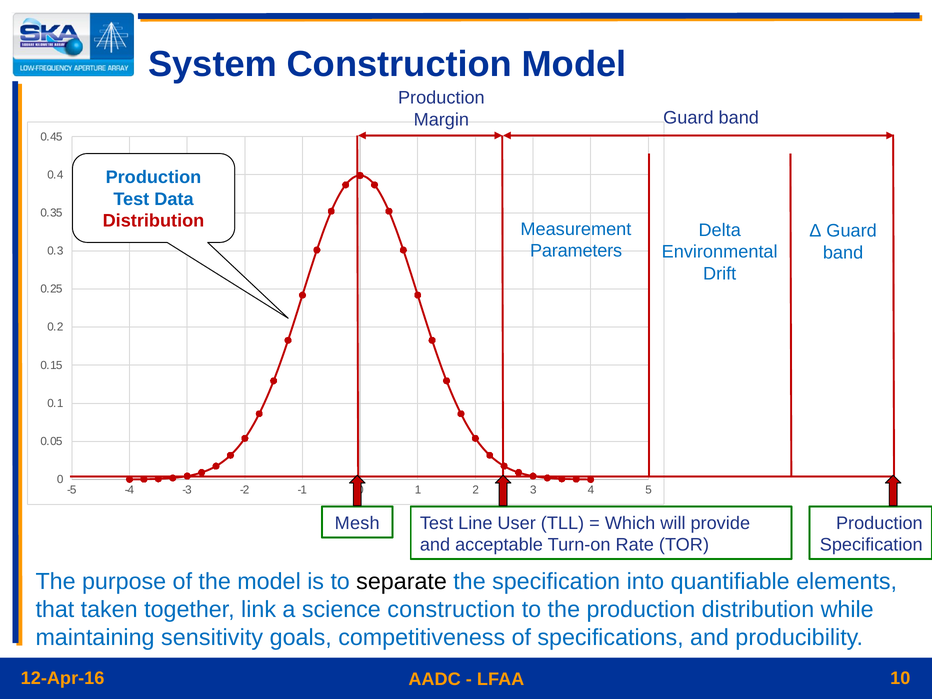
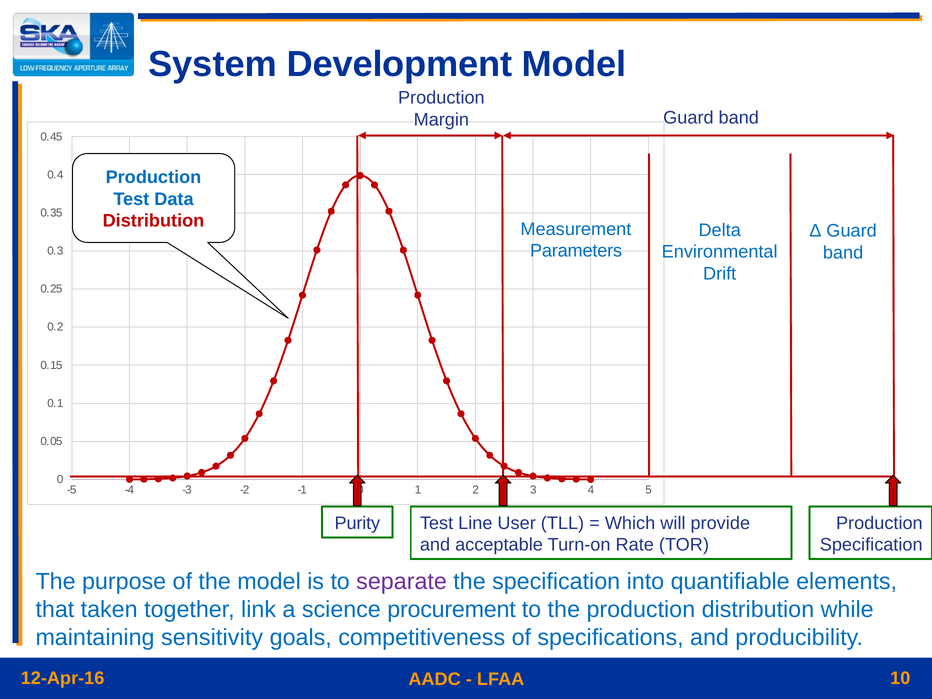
System Construction: Construction -> Development
Mesh: Mesh -> Purity
separate colour: black -> purple
science construction: construction -> procurement
